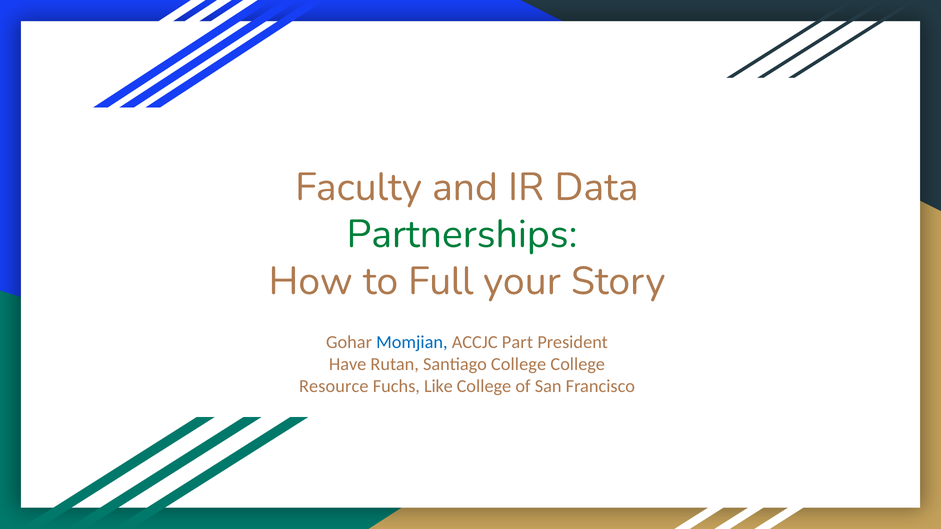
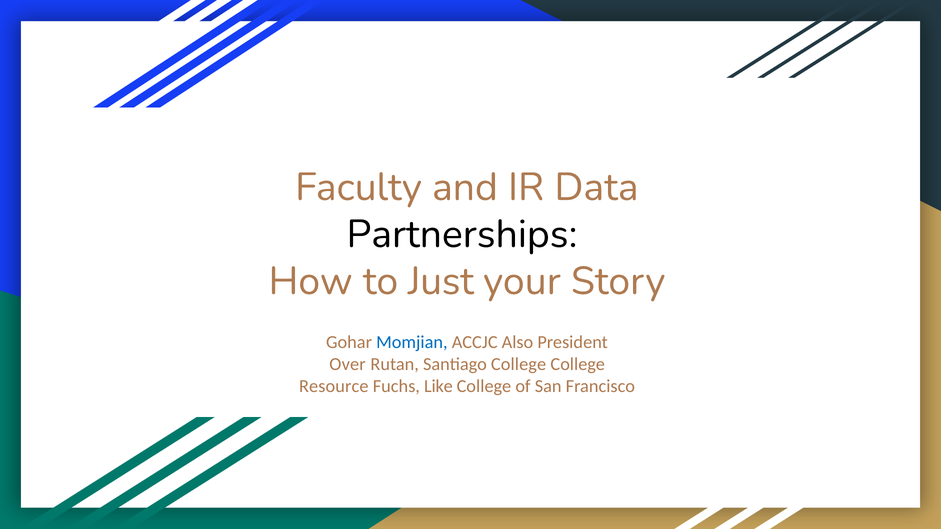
Partnerships colour: green -> black
Full: Full -> Just
Part: Part -> Also
Have: Have -> Over
